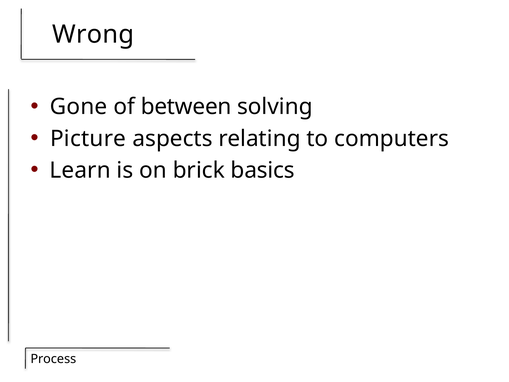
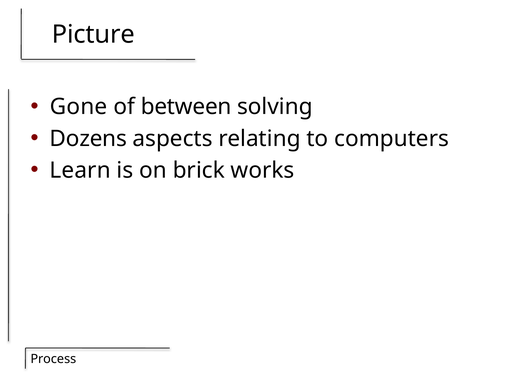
Wrong: Wrong -> Picture
Picture: Picture -> Dozens
basics: basics -> works
